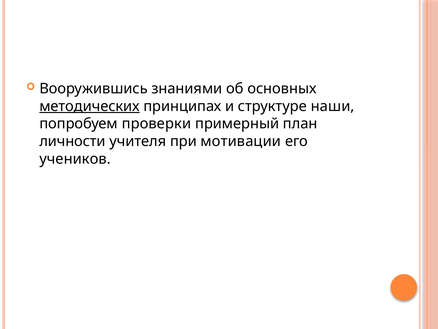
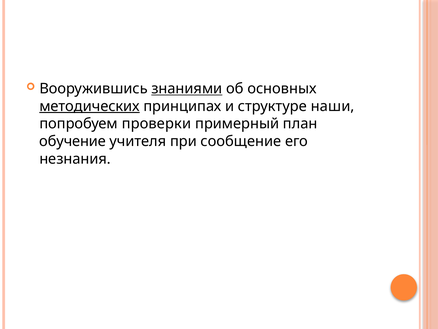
знаниями underline: none -> present
личности: личности -> обучение
мотивации: мотивации -> сообщение
учеников: учеников -> незнания
